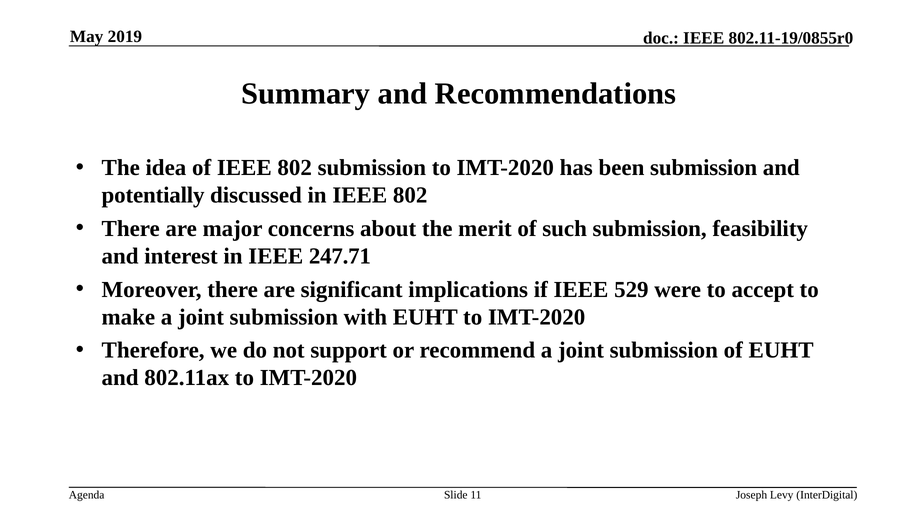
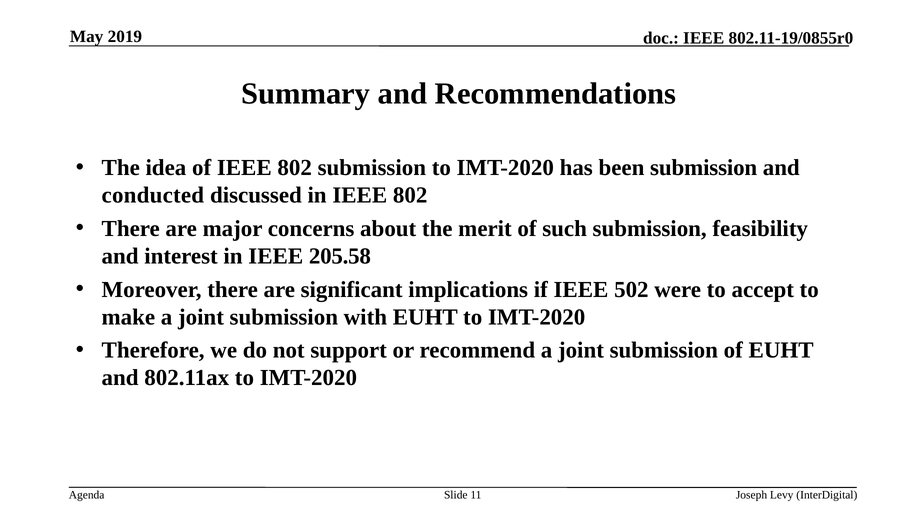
potentially: potentially -> conducted
247.71: 247.71 -> 205.58
529: 529 -> 502
